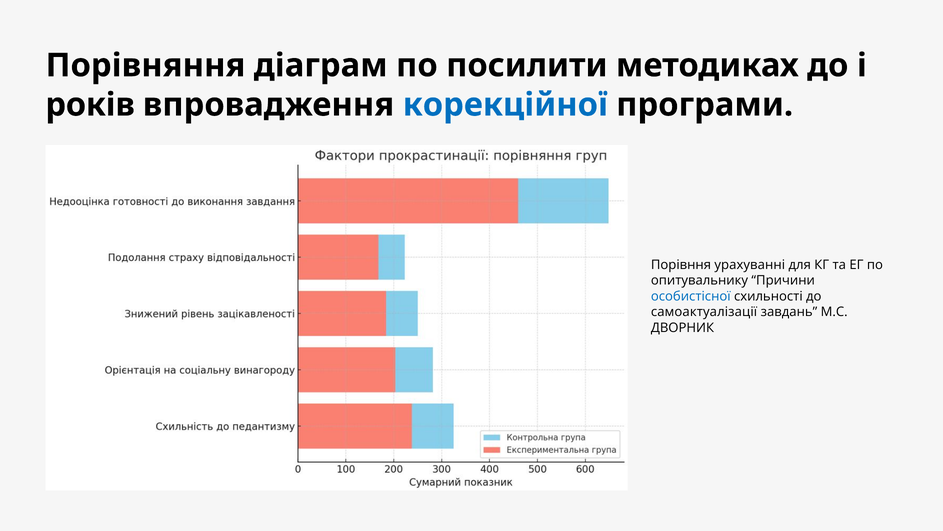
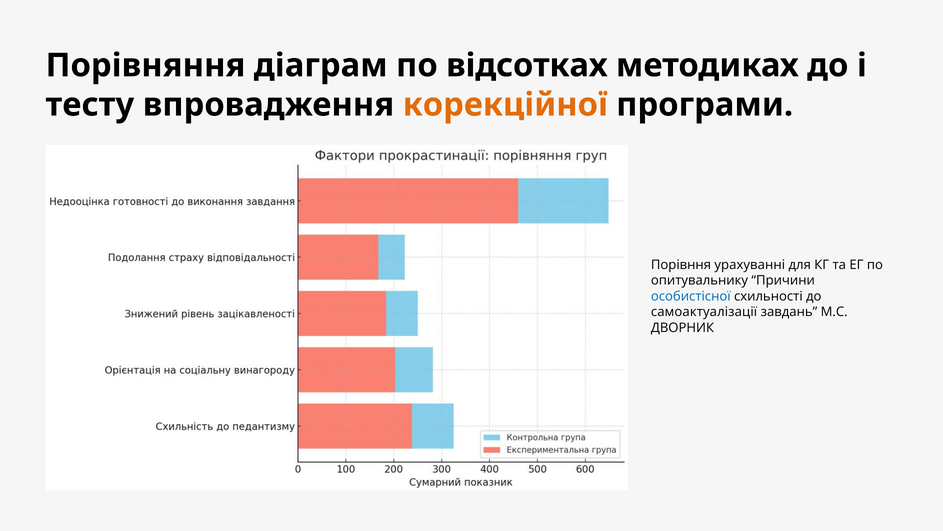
посилити: посилити -> відсотках
років: років -> тесту
корекційної colour: blue -> orange
